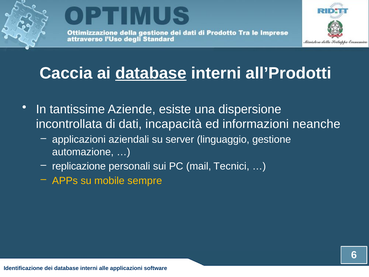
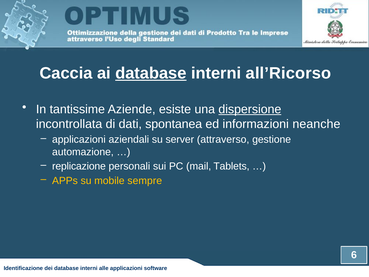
all’Prodotti: all’Prodotti -> all’Ricorso
dispersione underline: none -> present
incapacità: incapacità -> spontanea
linguaggio: linguaggio -> attraverso
Tecnici: Tecnici -> Tablets
